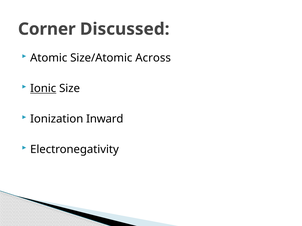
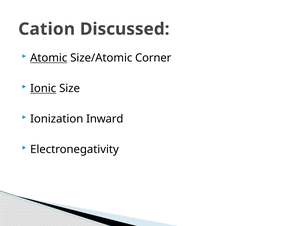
Corner: Corner -> Cation
Atomic underline: none -> present
Across: Across -> Corner
